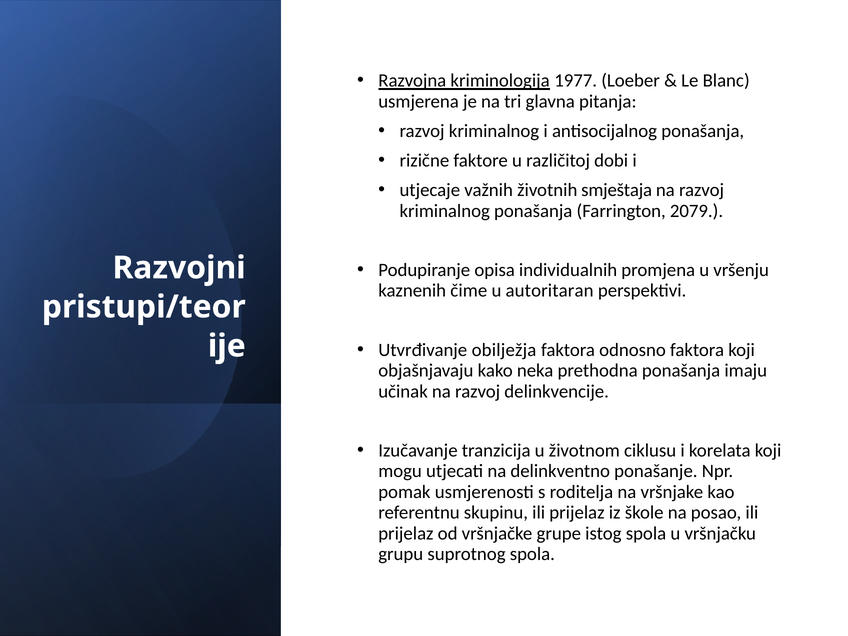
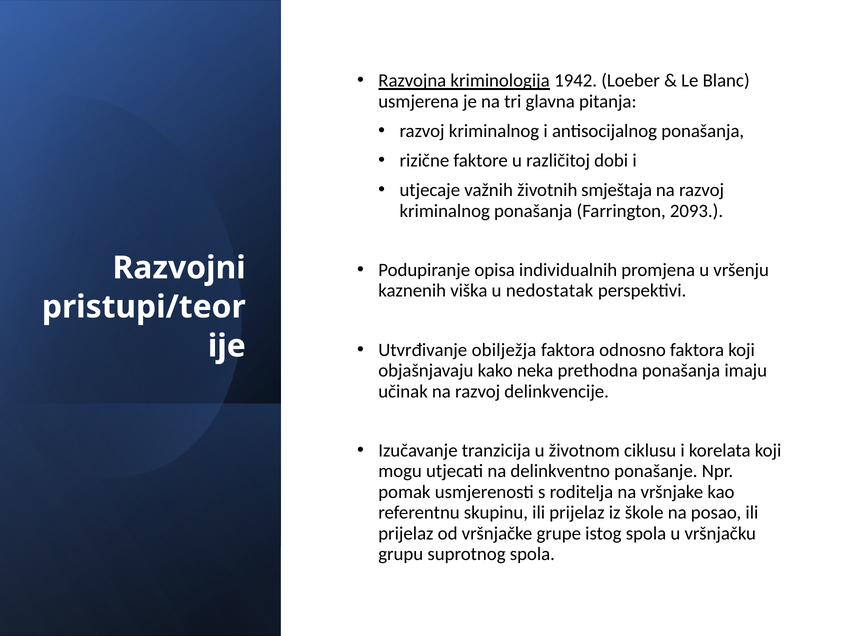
1977: 1977 -> 1942
2079: 2079 -> 2093
čime: čime -> viška
autoritaran: autoritaran -> nedostatak
